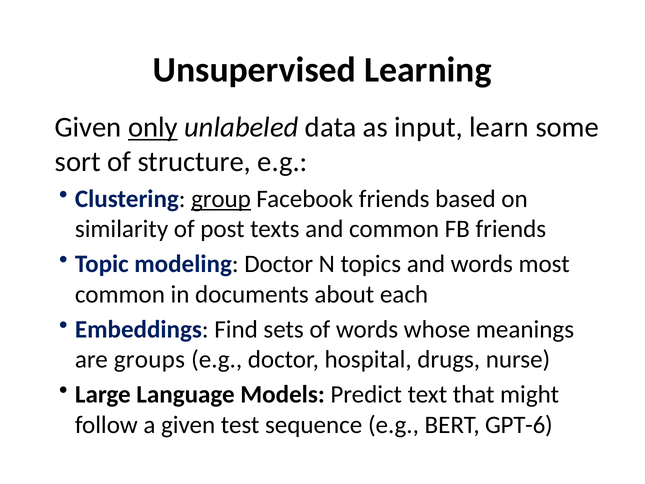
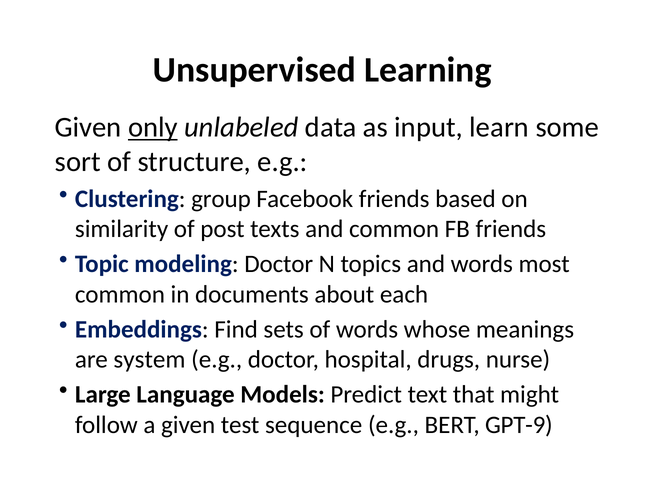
group underline: present -> none
groups: groups -> system
GPT-6: GPT-6 -> GPT-9
